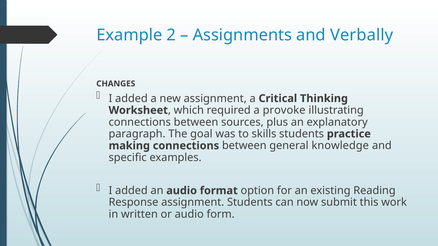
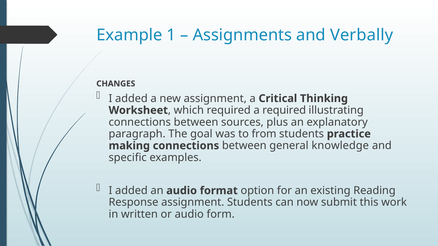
2: 2 -> 1
a provoke: provoke -> required
skills: skills -> from
